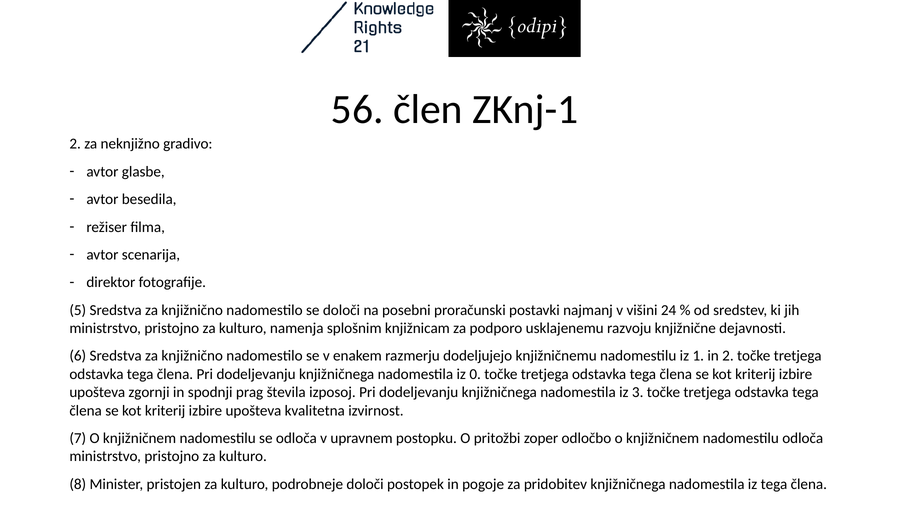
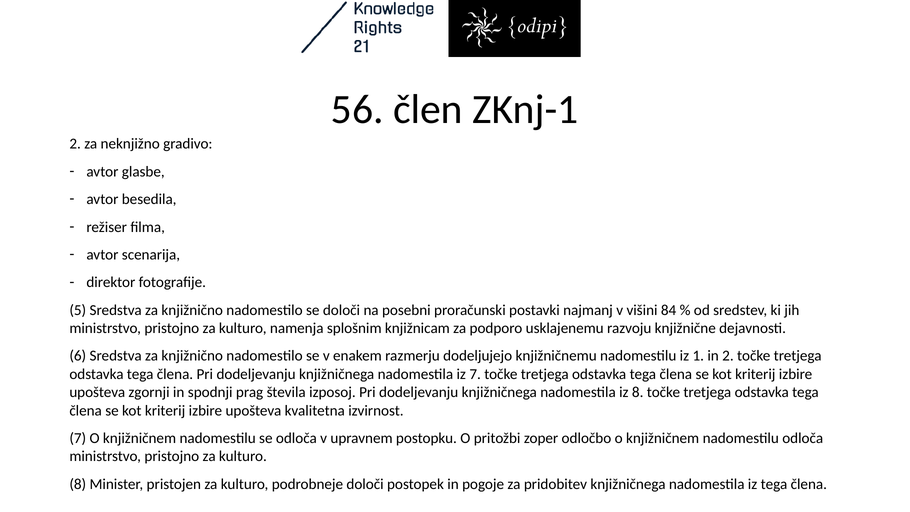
24: 24 -> 84
iz 0: 0 -> 7
iz 3: 3 -> 8
